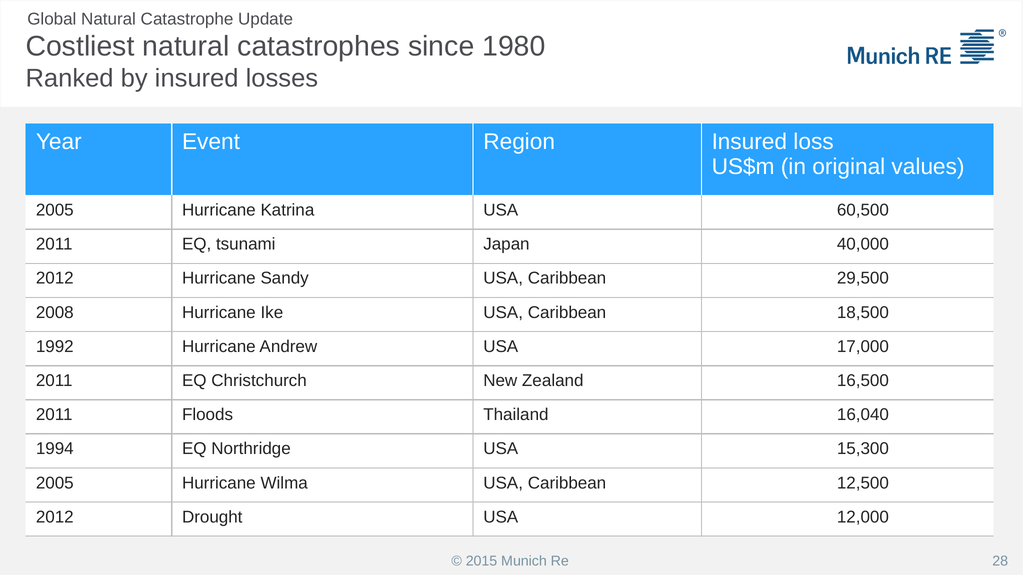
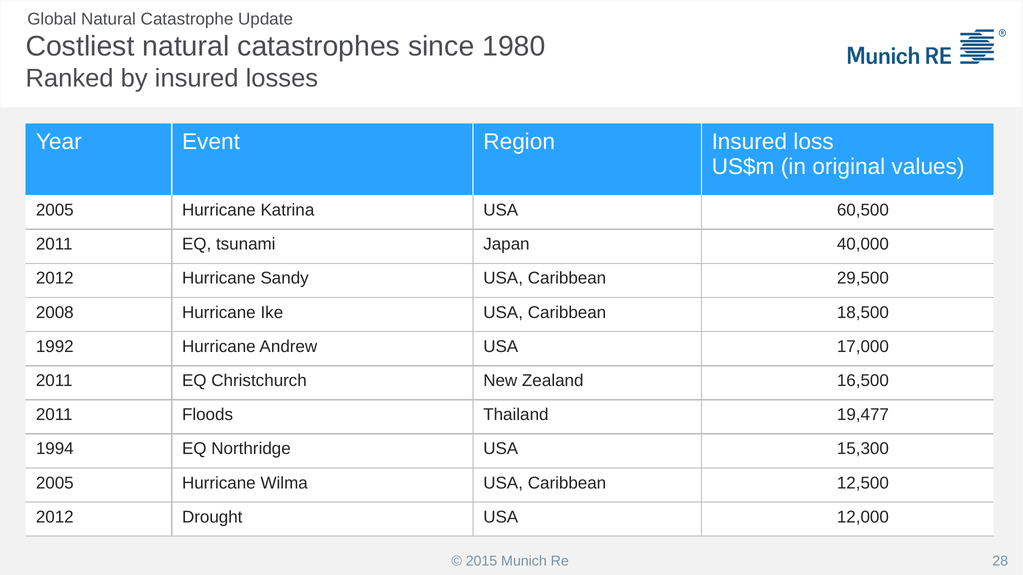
16,040: 16,040 -> 19,477
